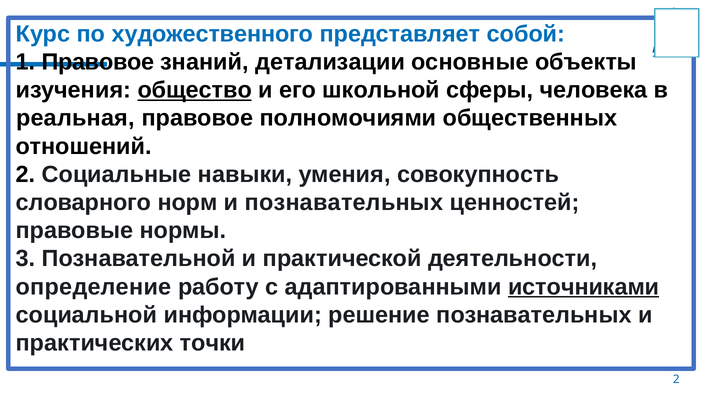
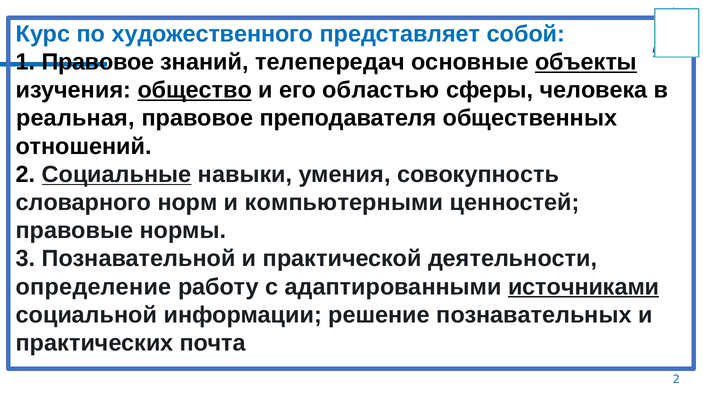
детализации: детализации -> телепередач
объекты underline: none -> present
школьной: школьной -> областью
полномочиями: полномочиями -> преподавателя
Социальные underline: none -> present
и познавательных: познавательных -> компьютерными
точки: точки -> почта
